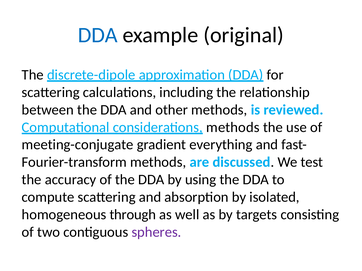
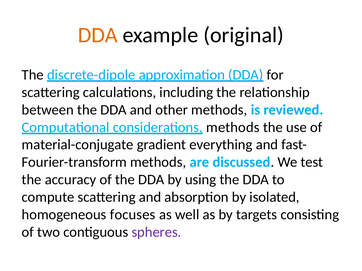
DDA at (98, 35) colour: blue -> orange
meeting-conjugate: meeting-conjugate -> material-conjugate
through: through -> focuses
